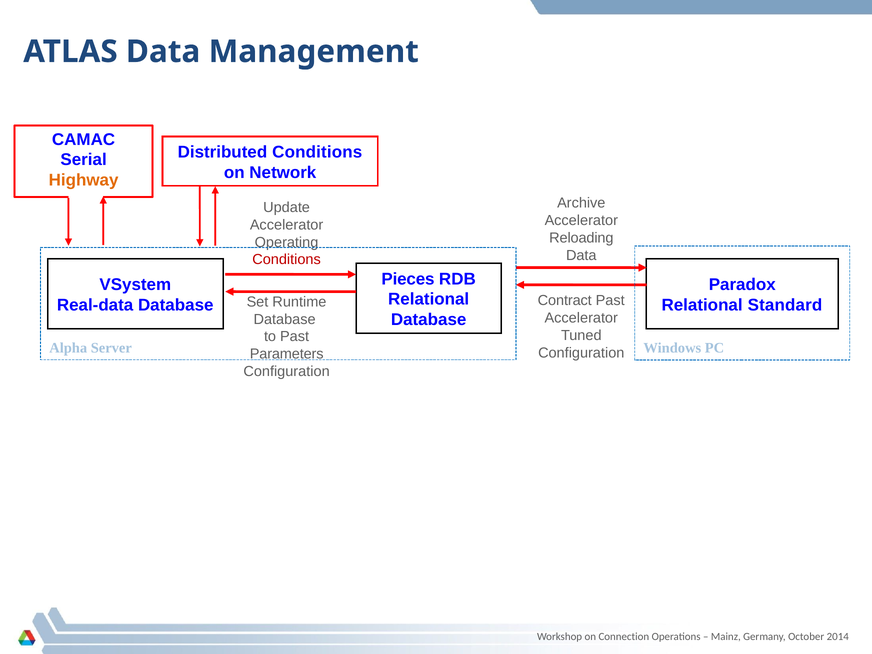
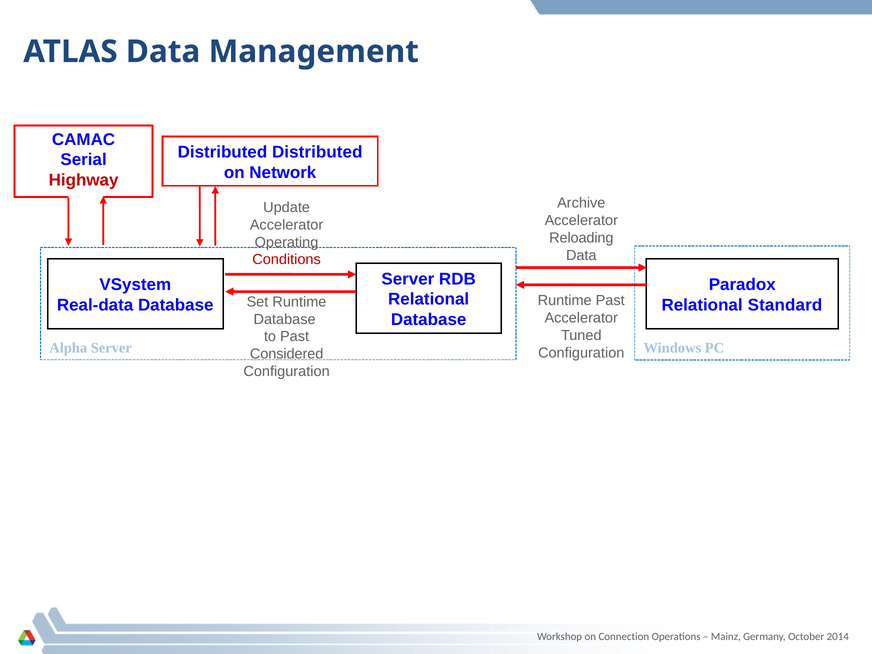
Distributed Conditions: Conditions -> Distributed
Highway colour: orange -> red
Pieces at (408, 279): Pieces -> Server
Contract at (565, 300): Contract -> Runtime
Parameters: Parameters -> Considered
